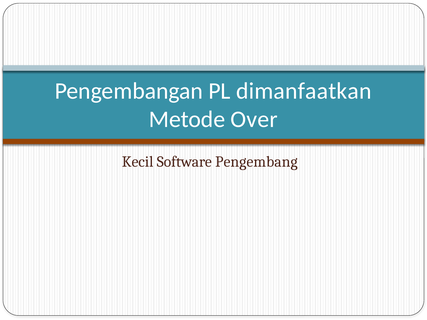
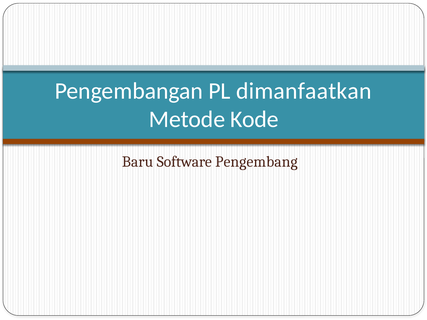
Over: Over -> Kode
Kecil: Kecil -> Baru
